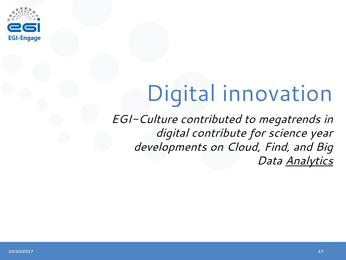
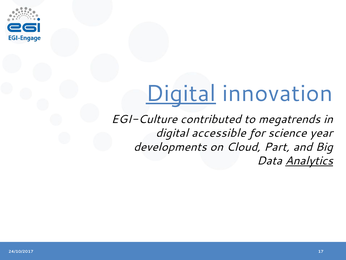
Digital at (181, 93) underline: none -> present
contribute: contribute -> accessible
Find: Find -> Part
